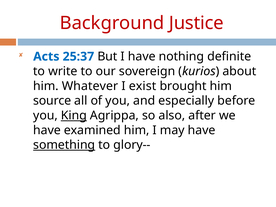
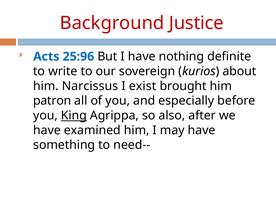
25:37: 25:37 -> 25:96
Whatever: Whatever -> Narcissus
source: source -> patron
something underline: present -> none
glory--: glory-- -> need--
